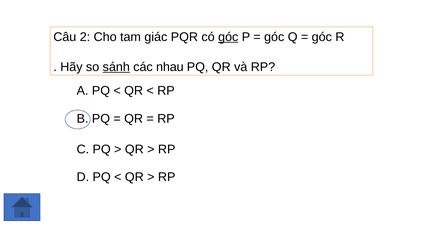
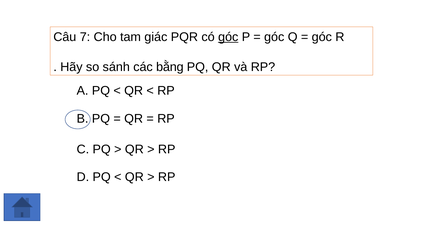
2: 2 -> 7
sánh underline: present -> none
nhau: nhau -> bằng
